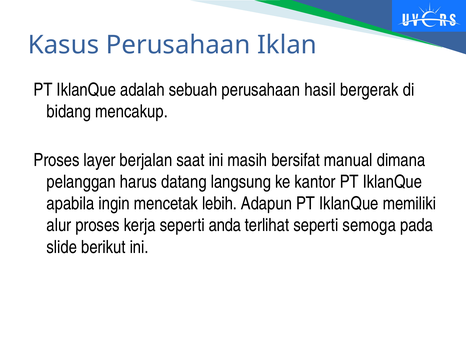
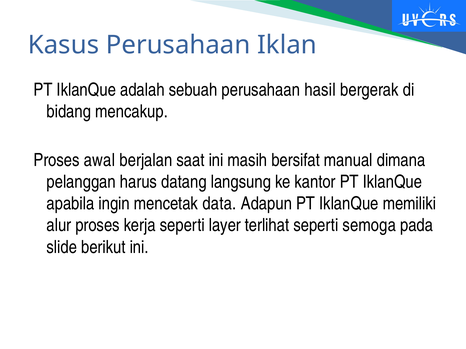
layer: layer -> awal
lebih: lebih -> data
anda: anda -> layer
